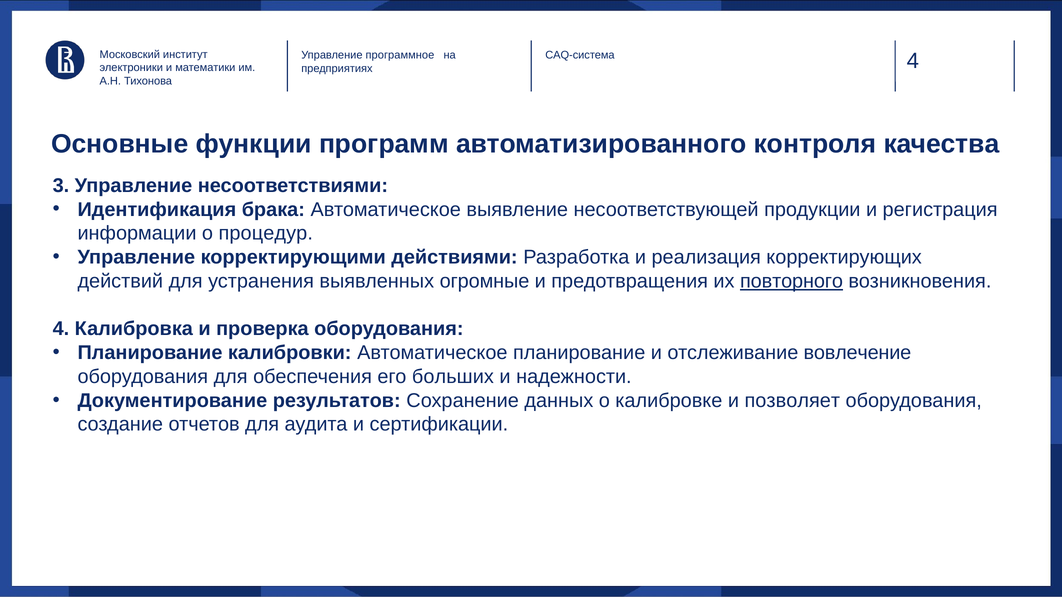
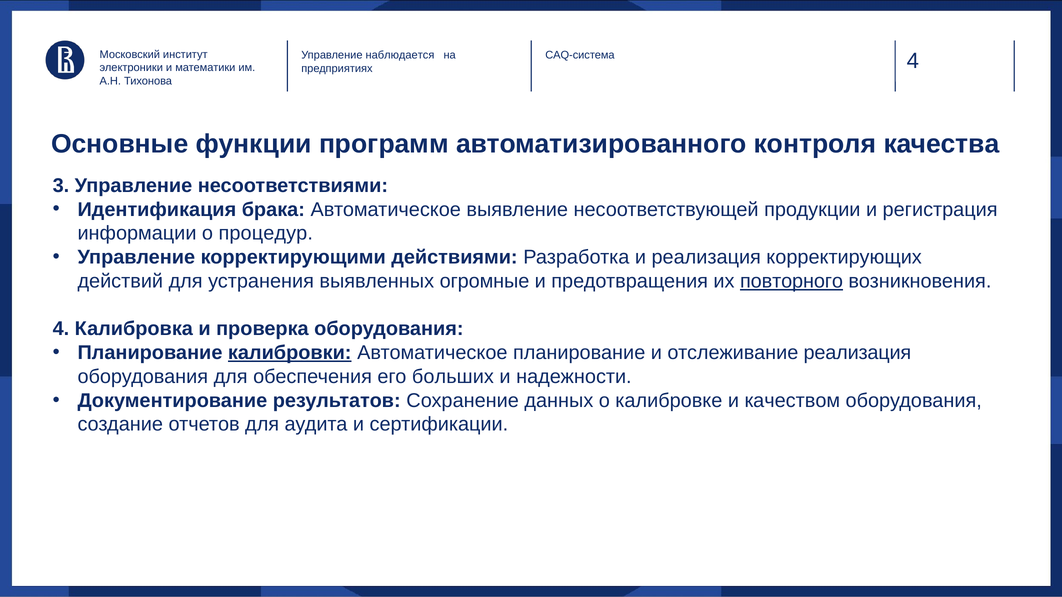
программное: программное -> наблюдается
калибровки underline: none -> present
отслеживание вовлечение: вовлечение -> реализация
позволяет: позволяет -> качеством
